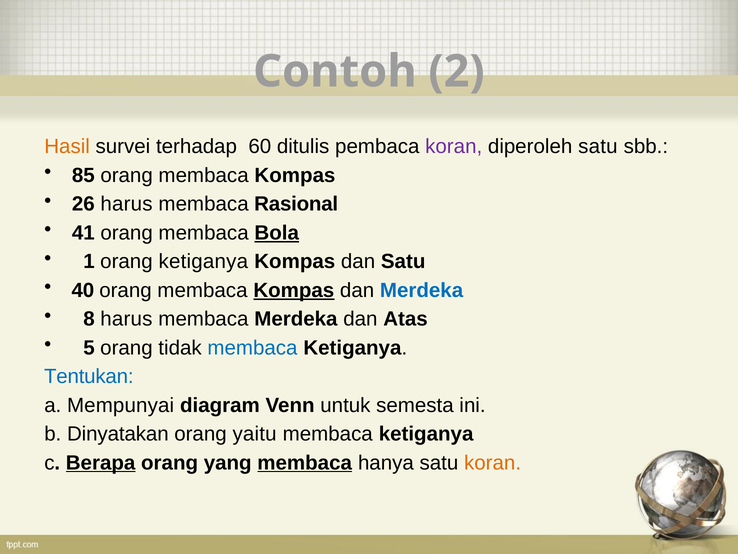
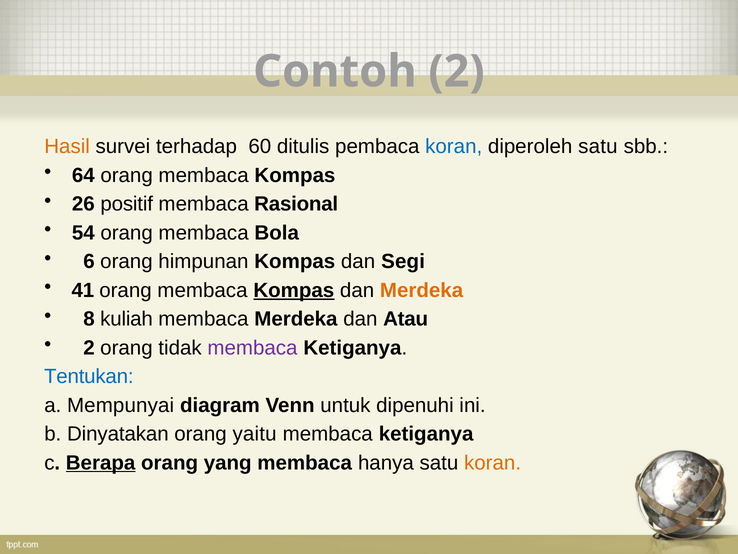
koran at (454, 147) colour: purple -> blue
85: 85 -> 64
26 harus: harus -> positif
41: 41 -> 54
Bola underline: present -> none
1: 1 -> 6
orang ketiganya: ketiganya -> himpunan
dan Satu: Satu -> Segi
40: 40 -> 41
Merdeka at (422, 290) colour: blue -> orange
8 harus: harus -> kuliah
Atas: Atas -> Atau
5 at (89, 348): 5 -> 2
membaca at (252, 348) colour: blue -> purple
semesta: semesta -> dipenuhi
membaca at (305, 462) underline: present -> none
